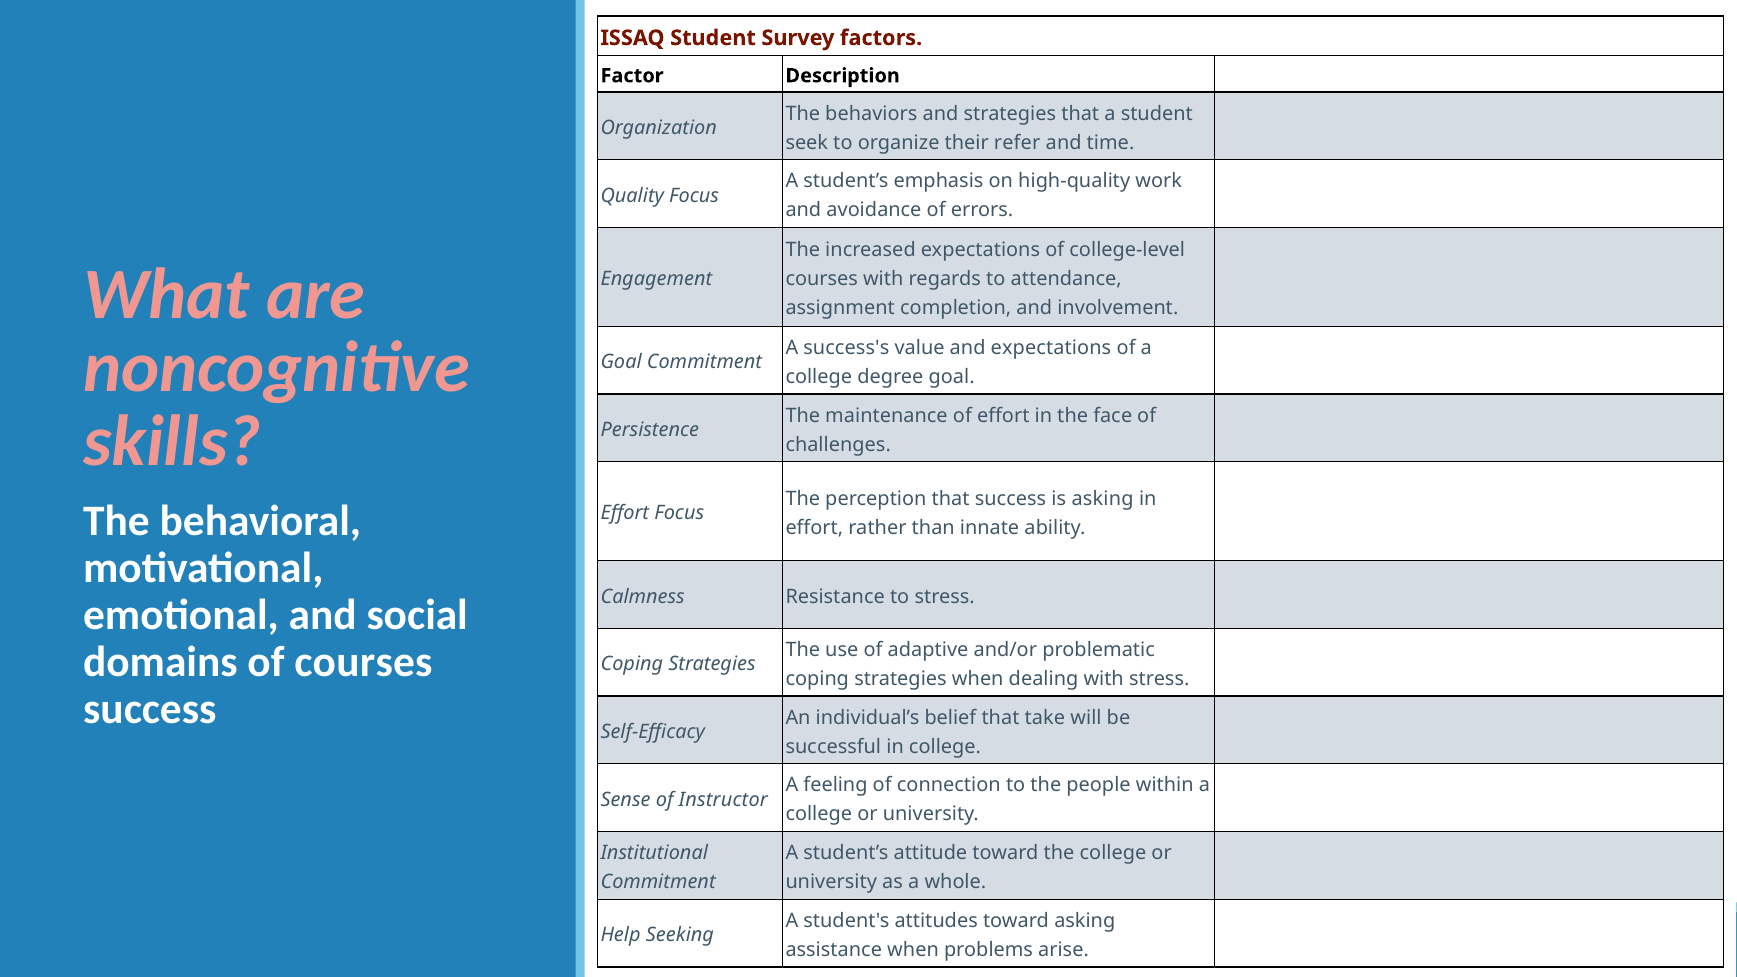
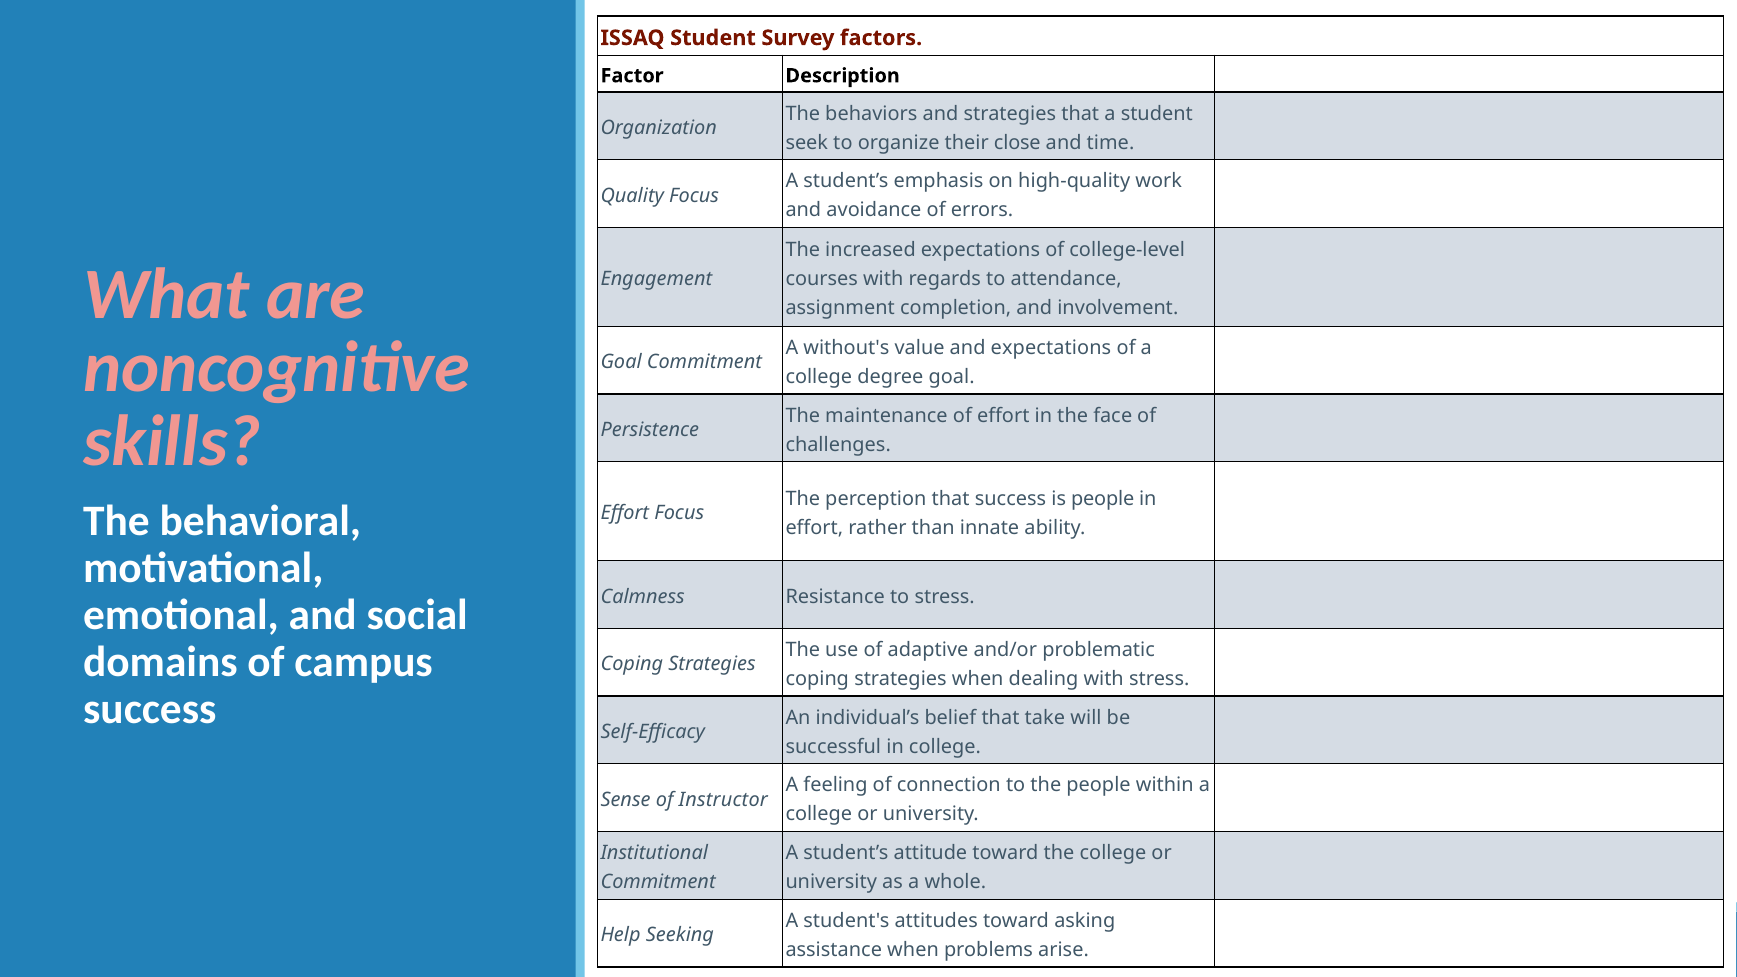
refer: refer -> close
success's: success's -> without's
is asking: asking -> people
of courses: courses -> campus
